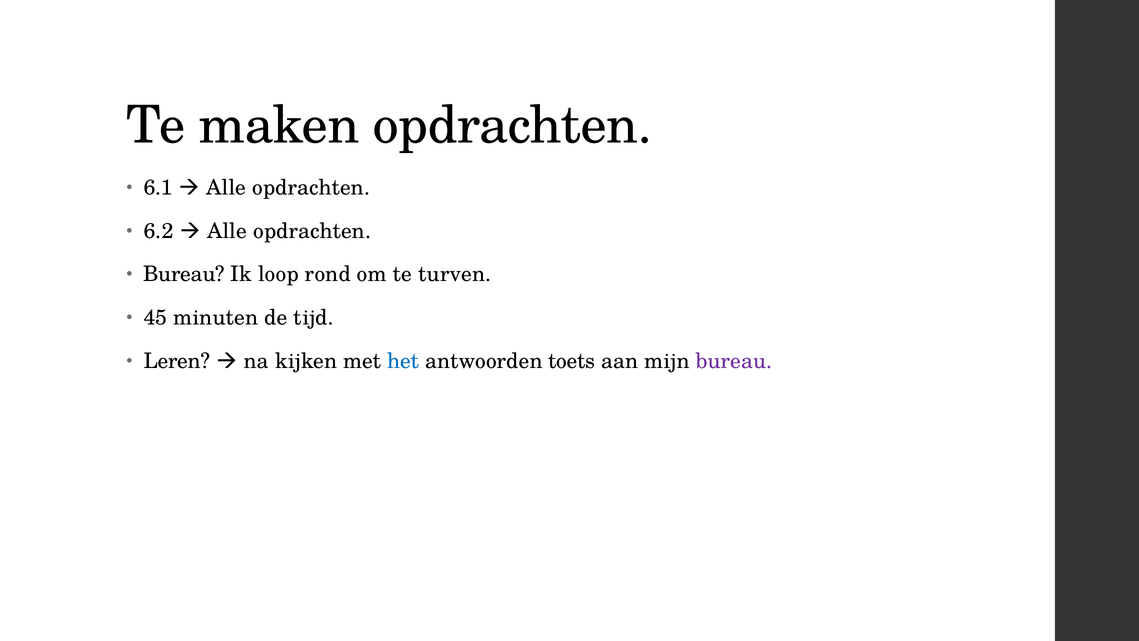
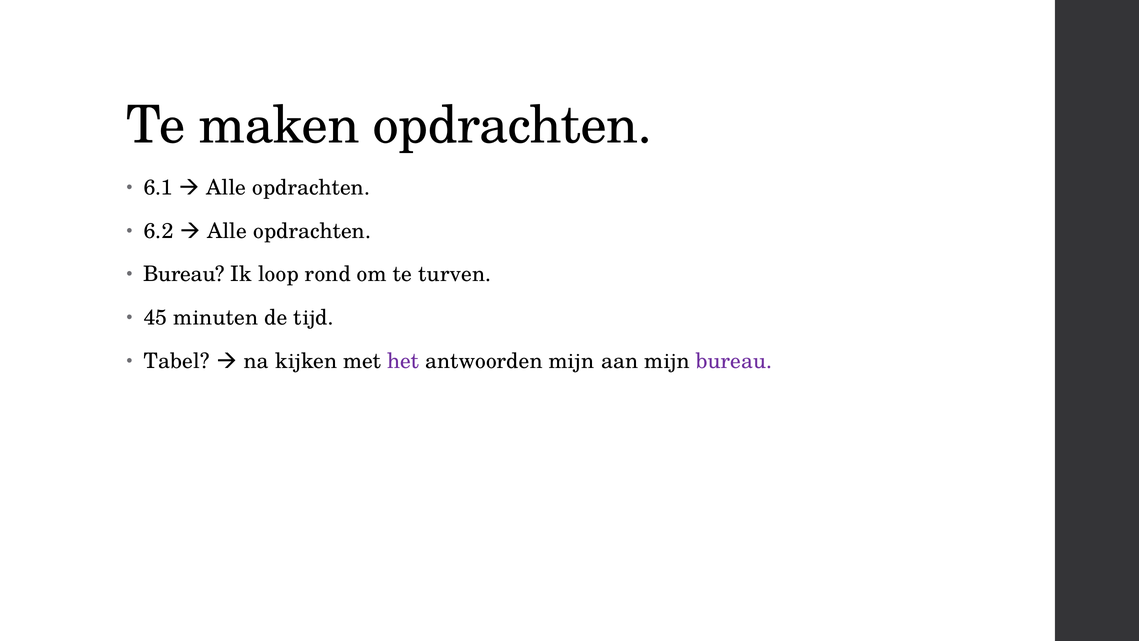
Leren: Leren -> Tabel
het colour: blue -> purple
antwoorden toets: toets -> mijn
